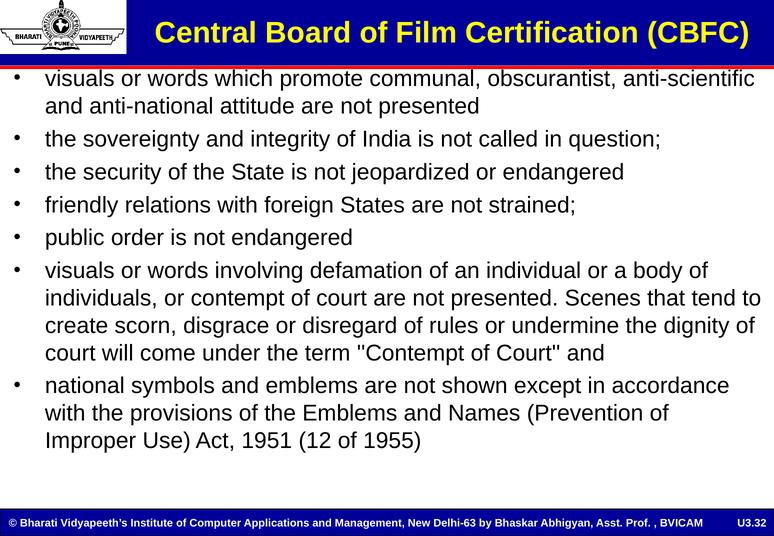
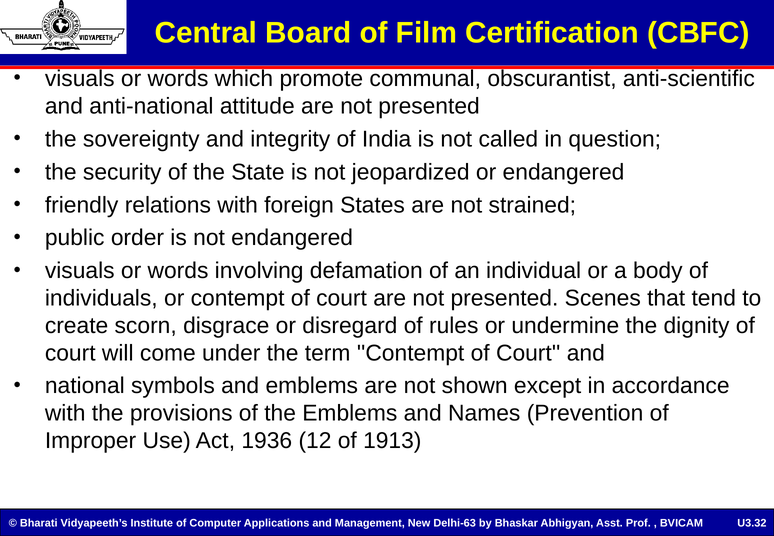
1951: 1951 -> 1936
1955: 1955 -> 1913
